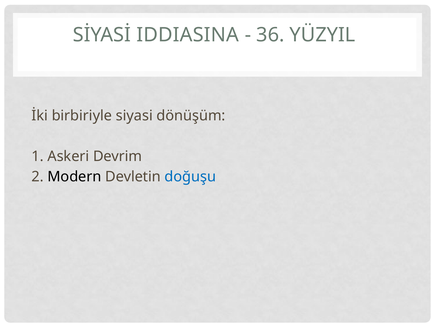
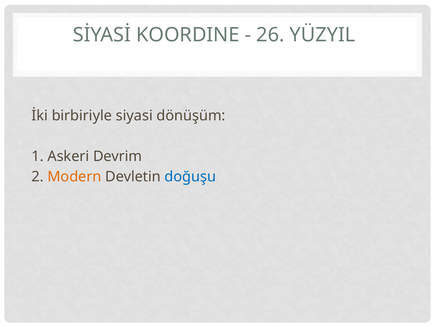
IDDIASINA: IDDIASINA -> KOORDINE
36: 36 -> 26
Modern colour: black -> orange
